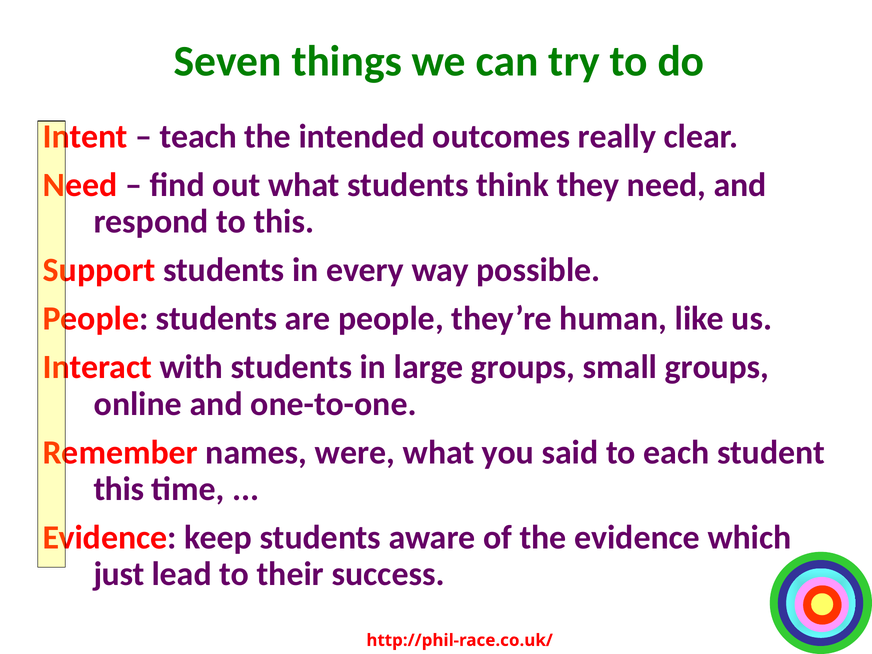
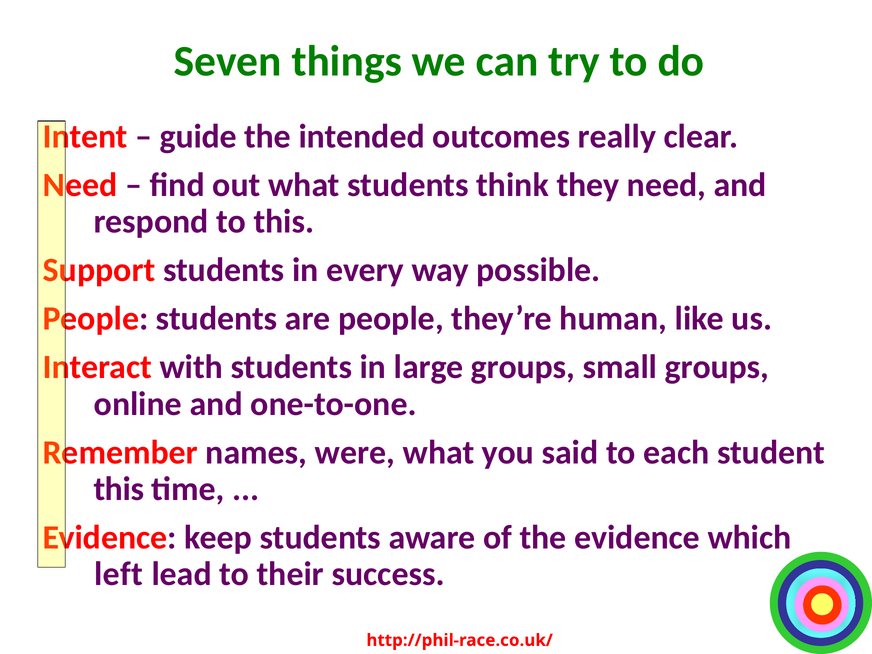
teach: teach -> guide
just: just -> left
